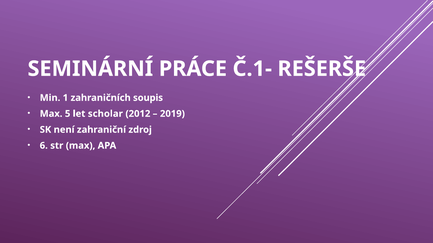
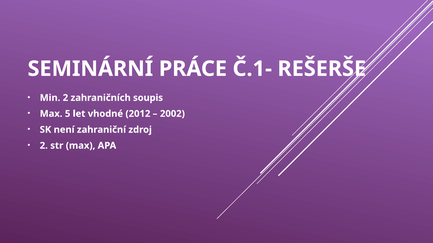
Min 1: 1 -> 2
scholar: scholar -> vhodné
2019: 2019 -> 2002
6 at (44, 146): 6 -> 2
